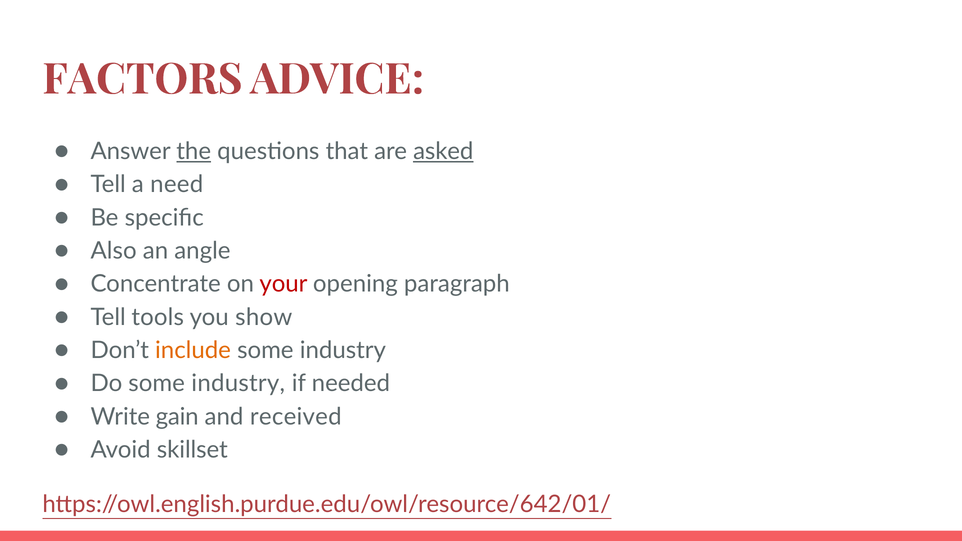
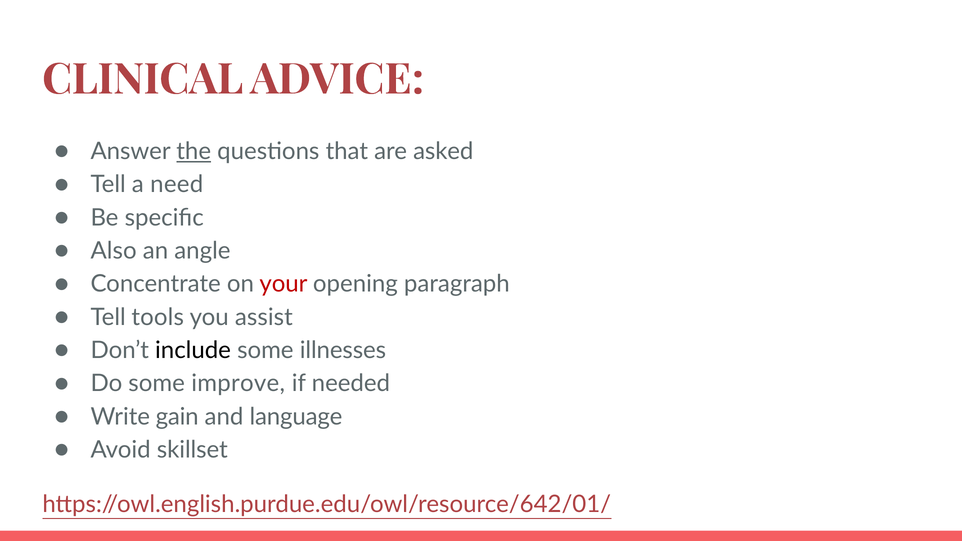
FACTORS: FACTORS -> CLINICAL
asked underline: present -> none
show: show -> assist
include colour: orange -> black
industry at (343, 350): industry -> illnesses
Do some industry: industry -> improve
received: received -> language
